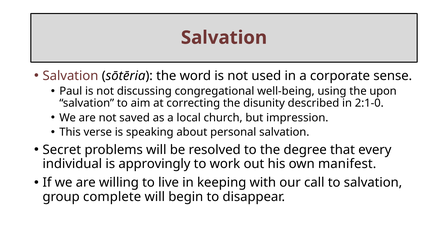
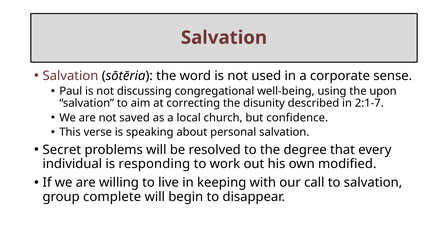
2:1-0: 2:1-0 -> 2:1-7
impression: impression -> confidence
approvingly: approvingly -> responding
manifest: manifest -> modified
